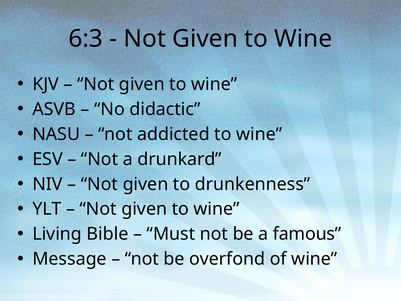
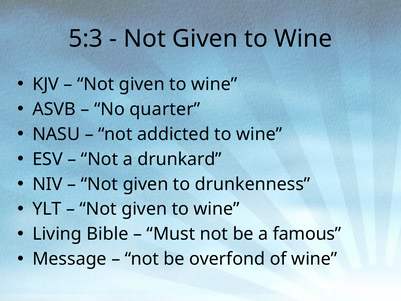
6:3: 6:3 -> 5:3
didactic: didactic -> quarter
